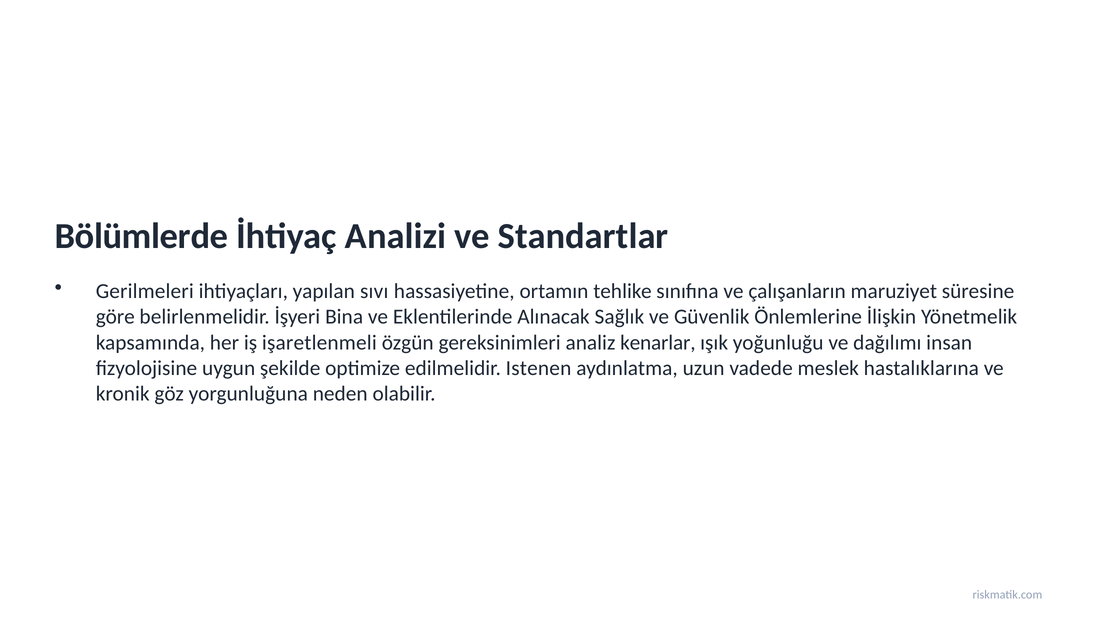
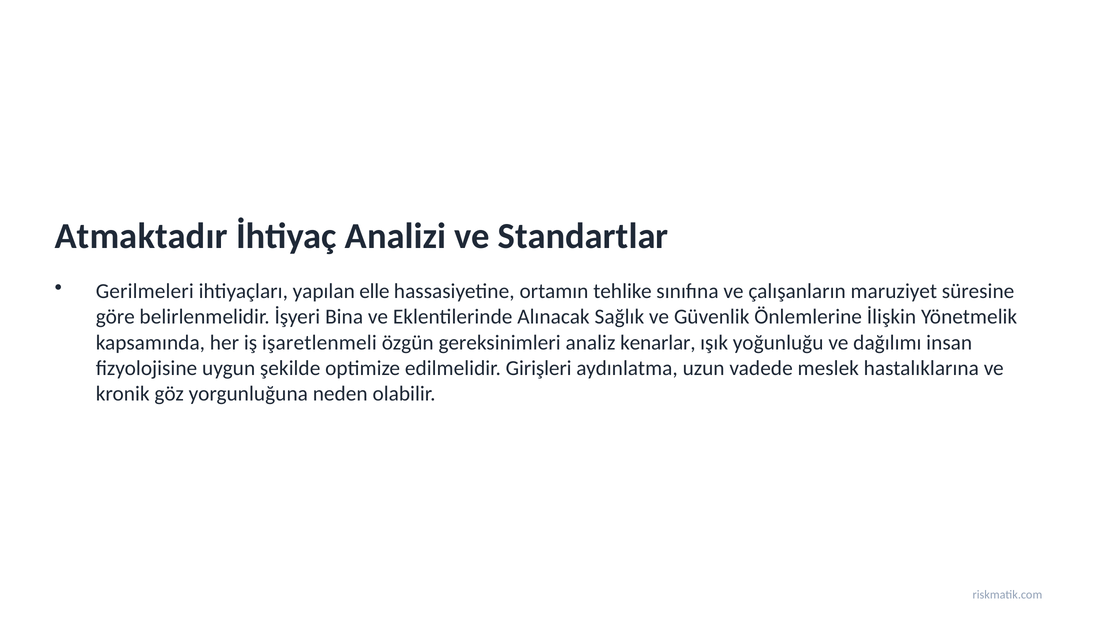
Bölümlerde: Bölümlerde -> Atmaktadır
sıvı: sıvı -> elle
Istenen: Istenen -> Girişleri
